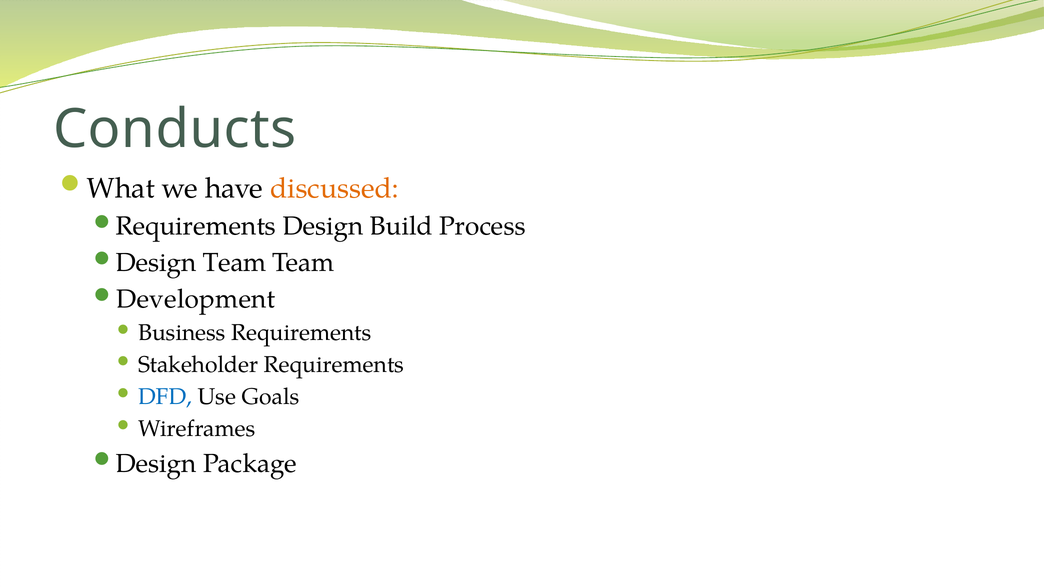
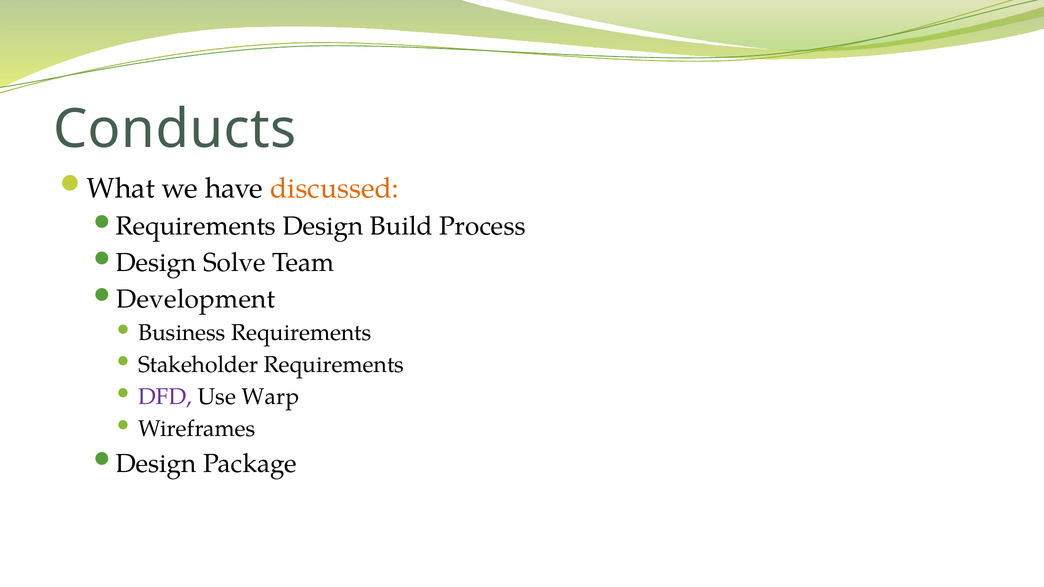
Design Team: Team -> Solve
DFD colour: blue -> purple
Goals: Goals -> Warp
